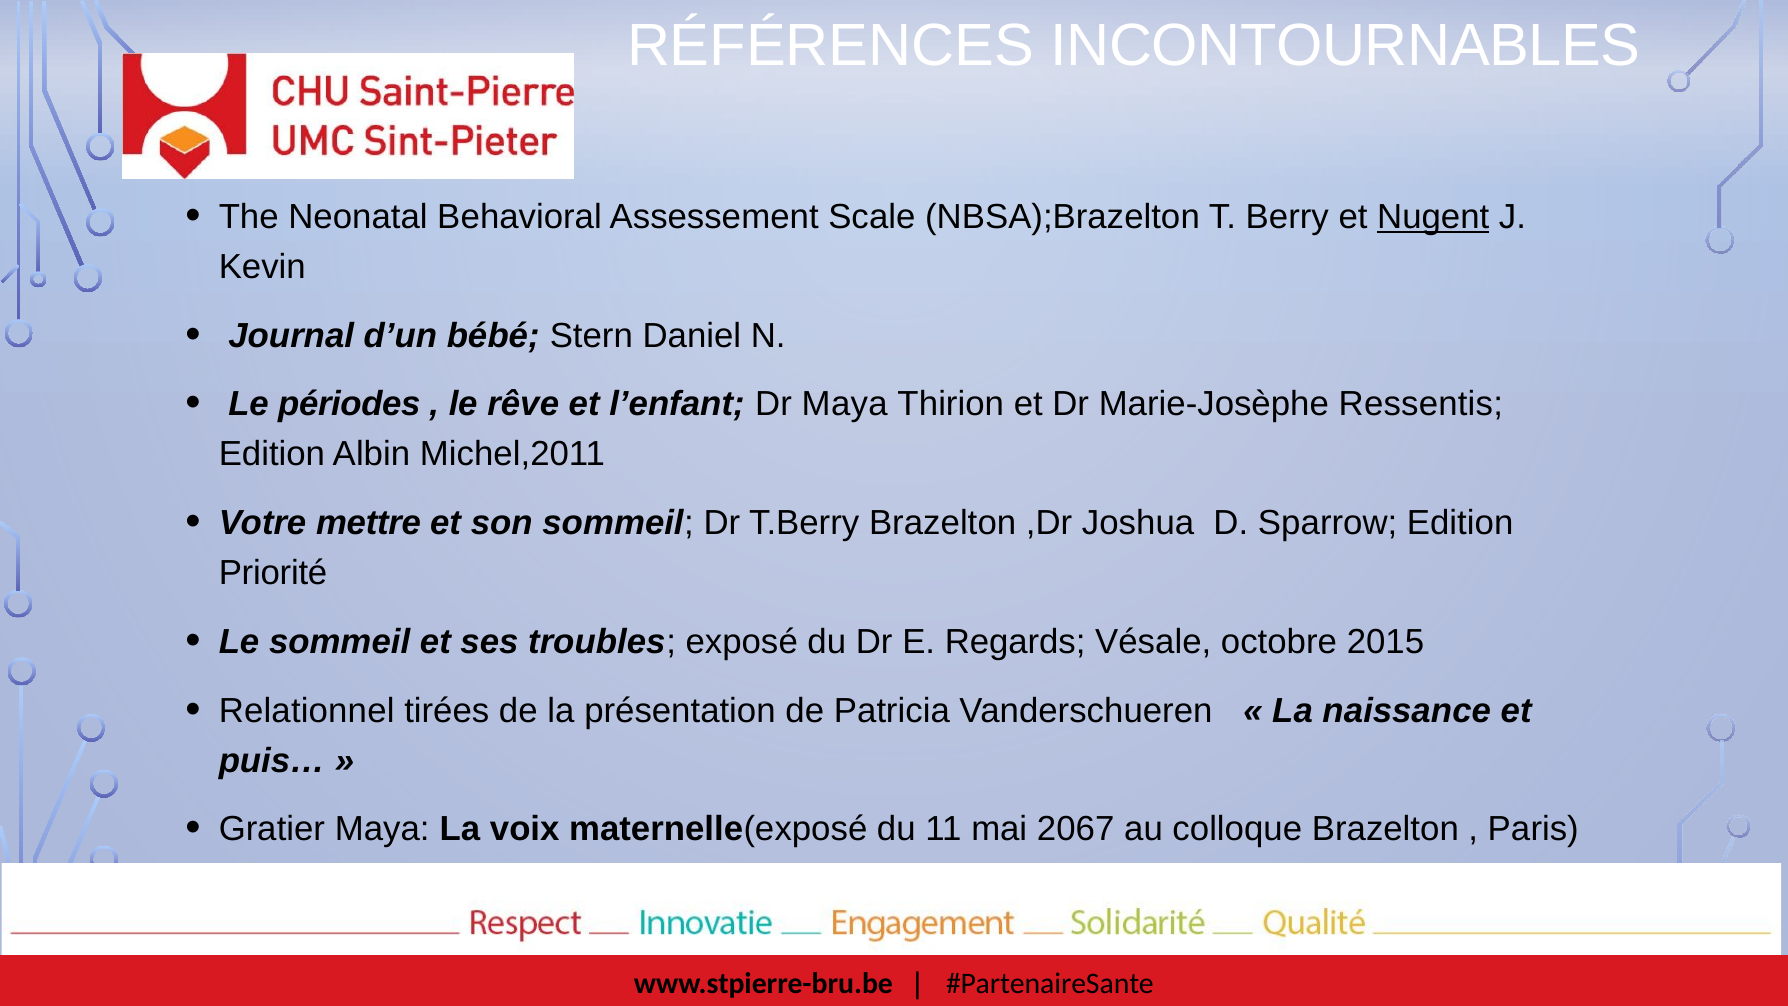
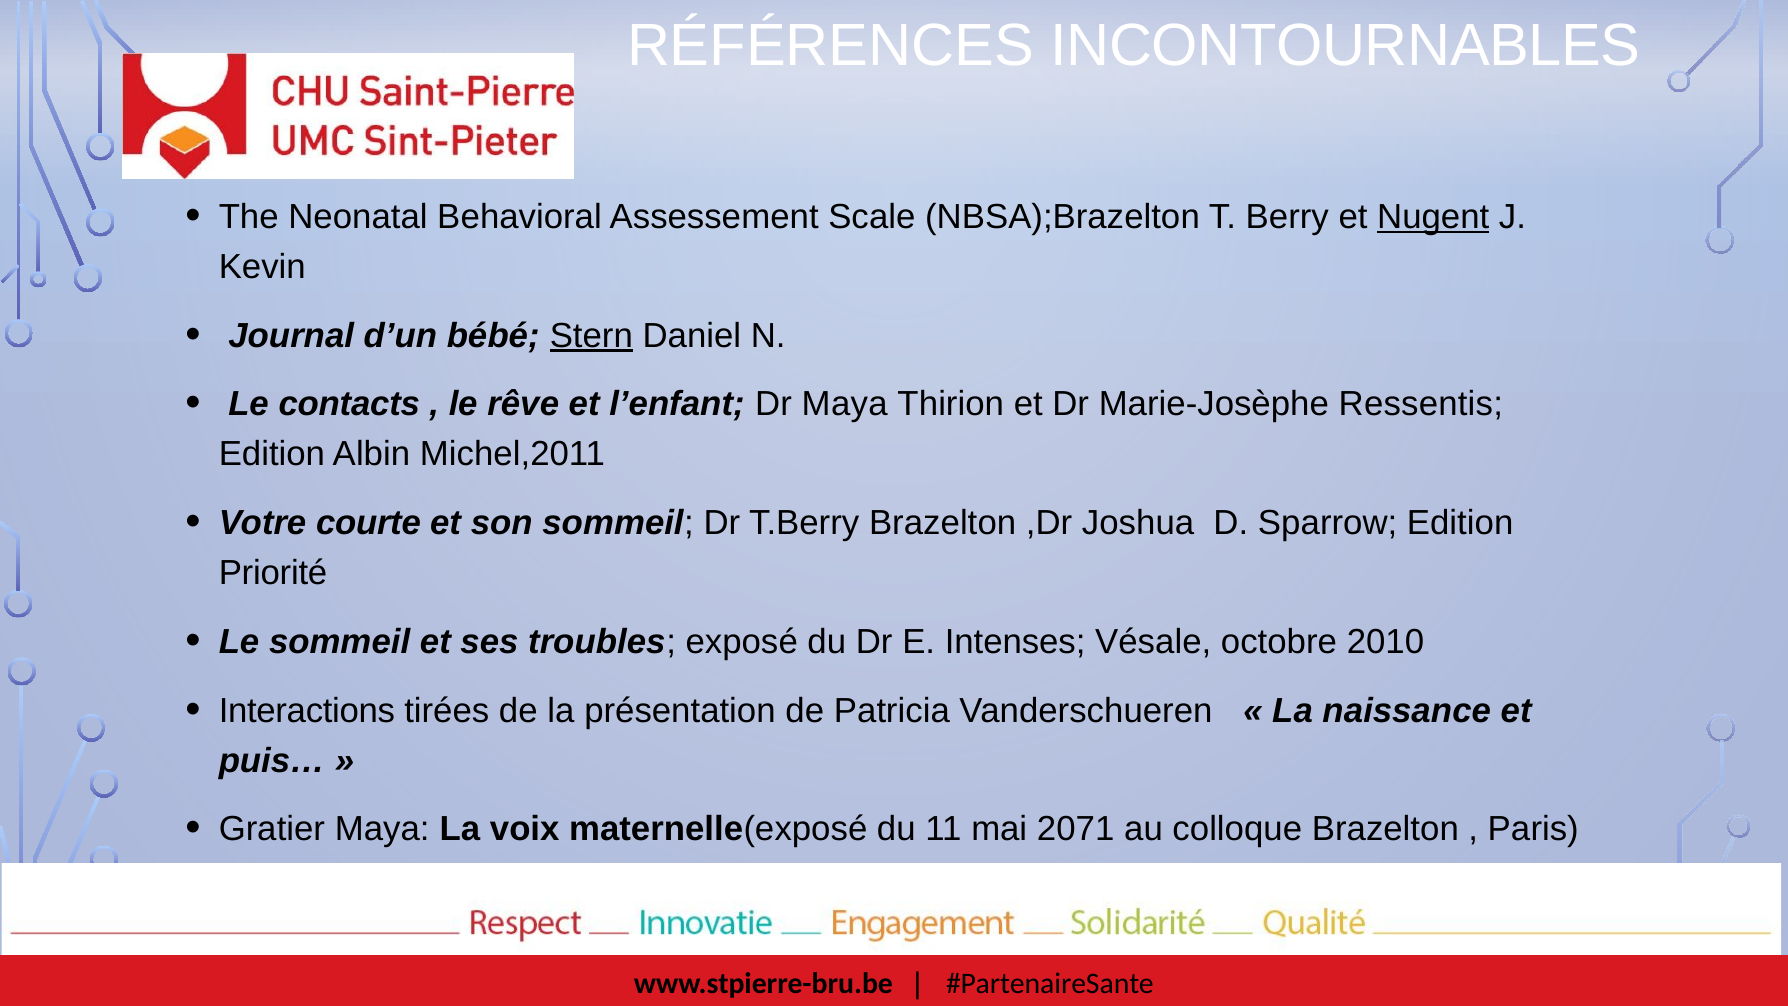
Stern underline: none -> present
périodes: périodes -> contacts
mettre: mettre -> courte
Regards: Regards -> Intenses
2015: 2015 -> 2010
Relationnel: Relationnel -> Interactions
2067: 2067 -> 2071
